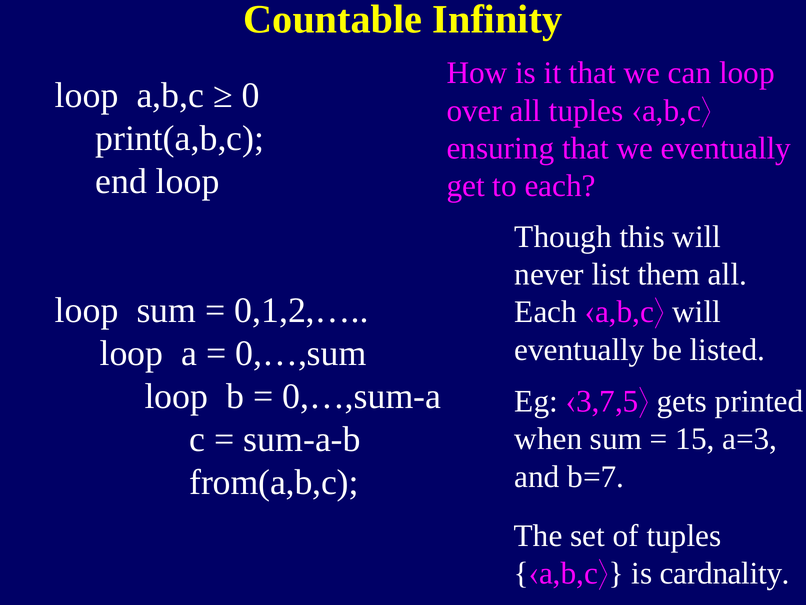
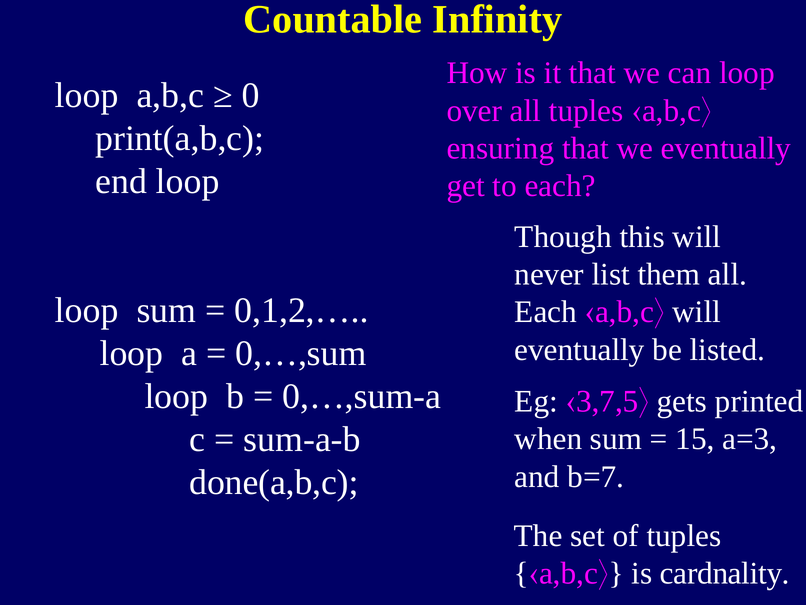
from(a,b,c: from(a,b,c -> done(a,b,c
